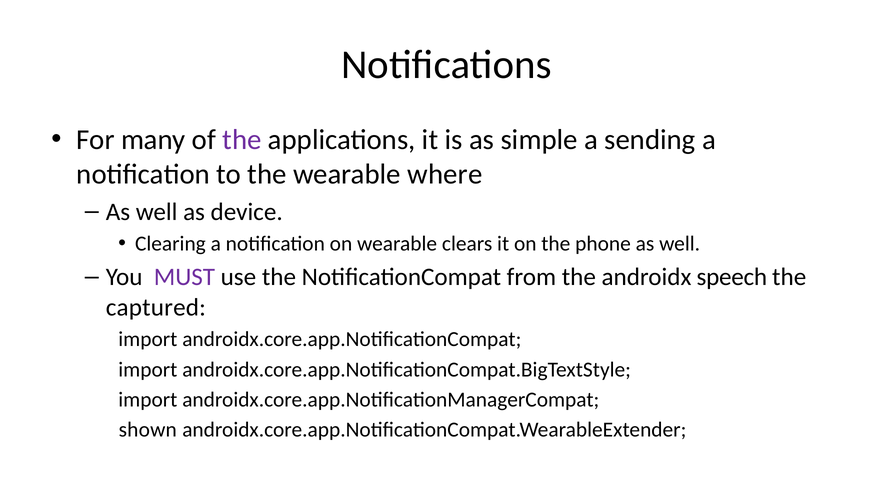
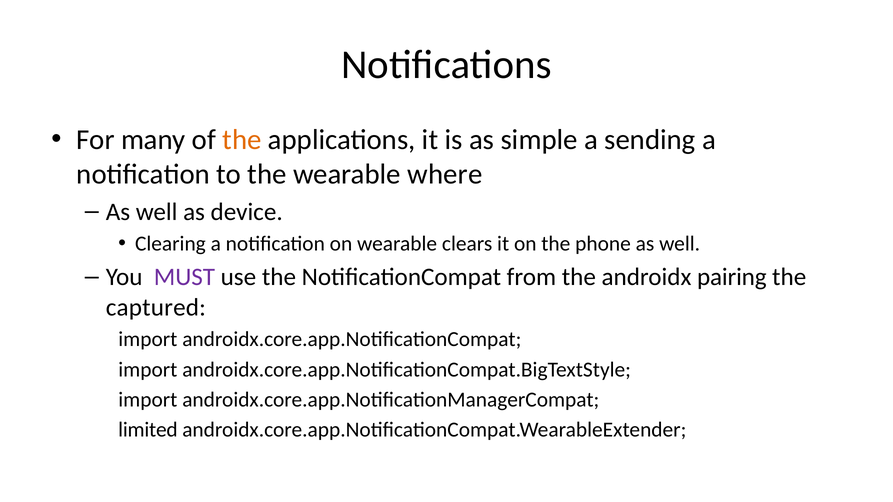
the at (242, 140) colour: purple -> orange
speech: speech -> pairing
shown: shown -> limited
